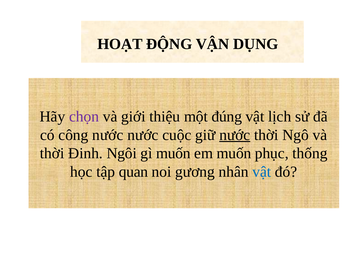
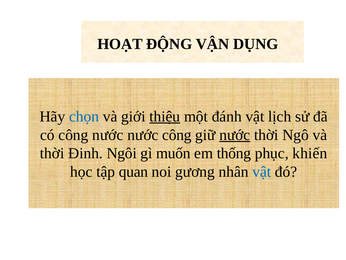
chọn colour: purple -> blue
thiệu underline: none -> present
đúng: đúng -> đánh
nước cuộc: cuộc -> công
em muốn: muốn -> thống
thống: thống -> khiến
